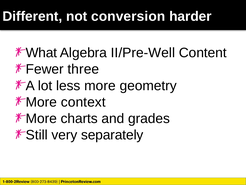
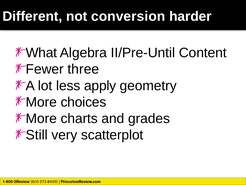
II/Pre-Well: II/Pre-Well -> II/Pre-Until
less more: more -> apply
context: context -> choices
separately: separately -> scatterplot
